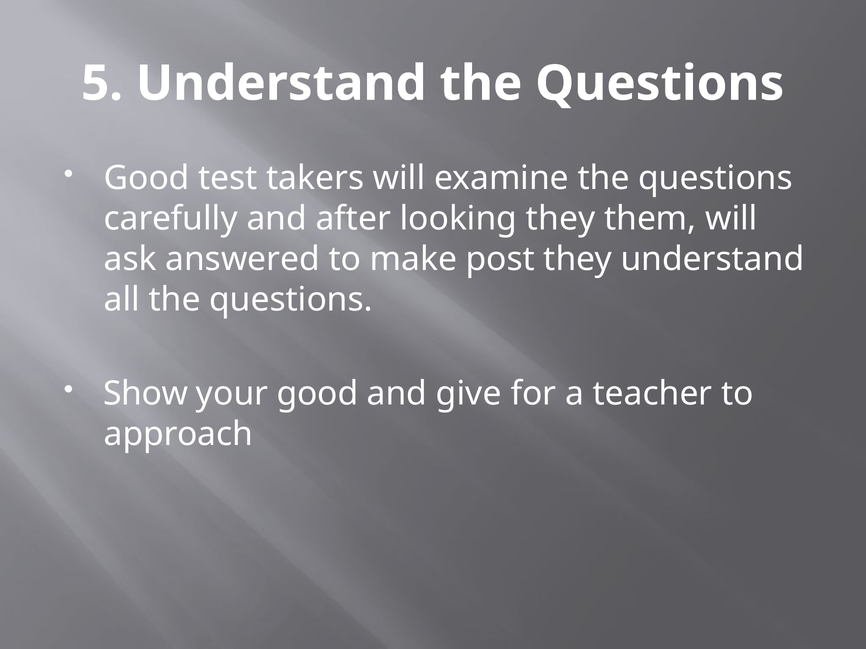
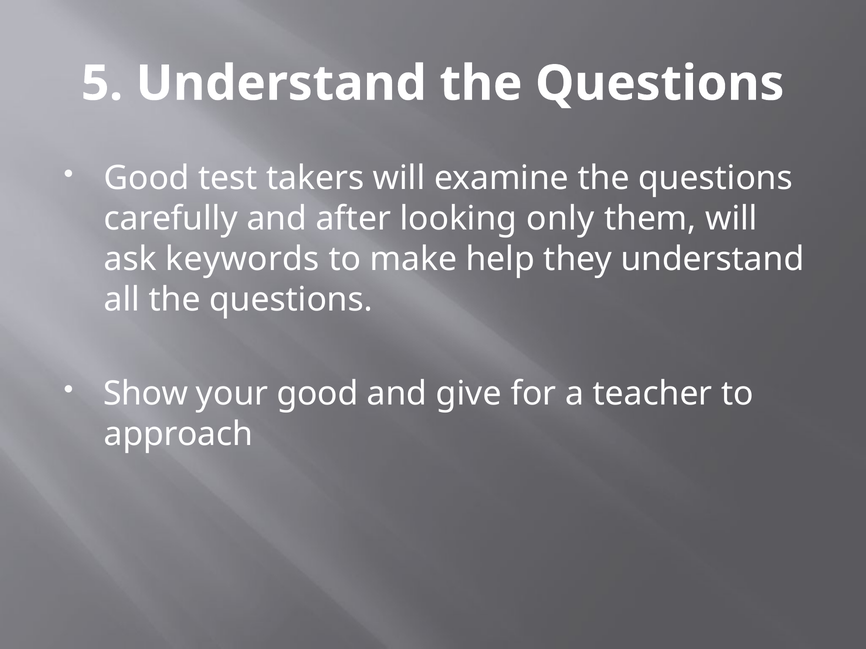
looking they: they -> only
answered: answered -> keywords
post: post -> help
